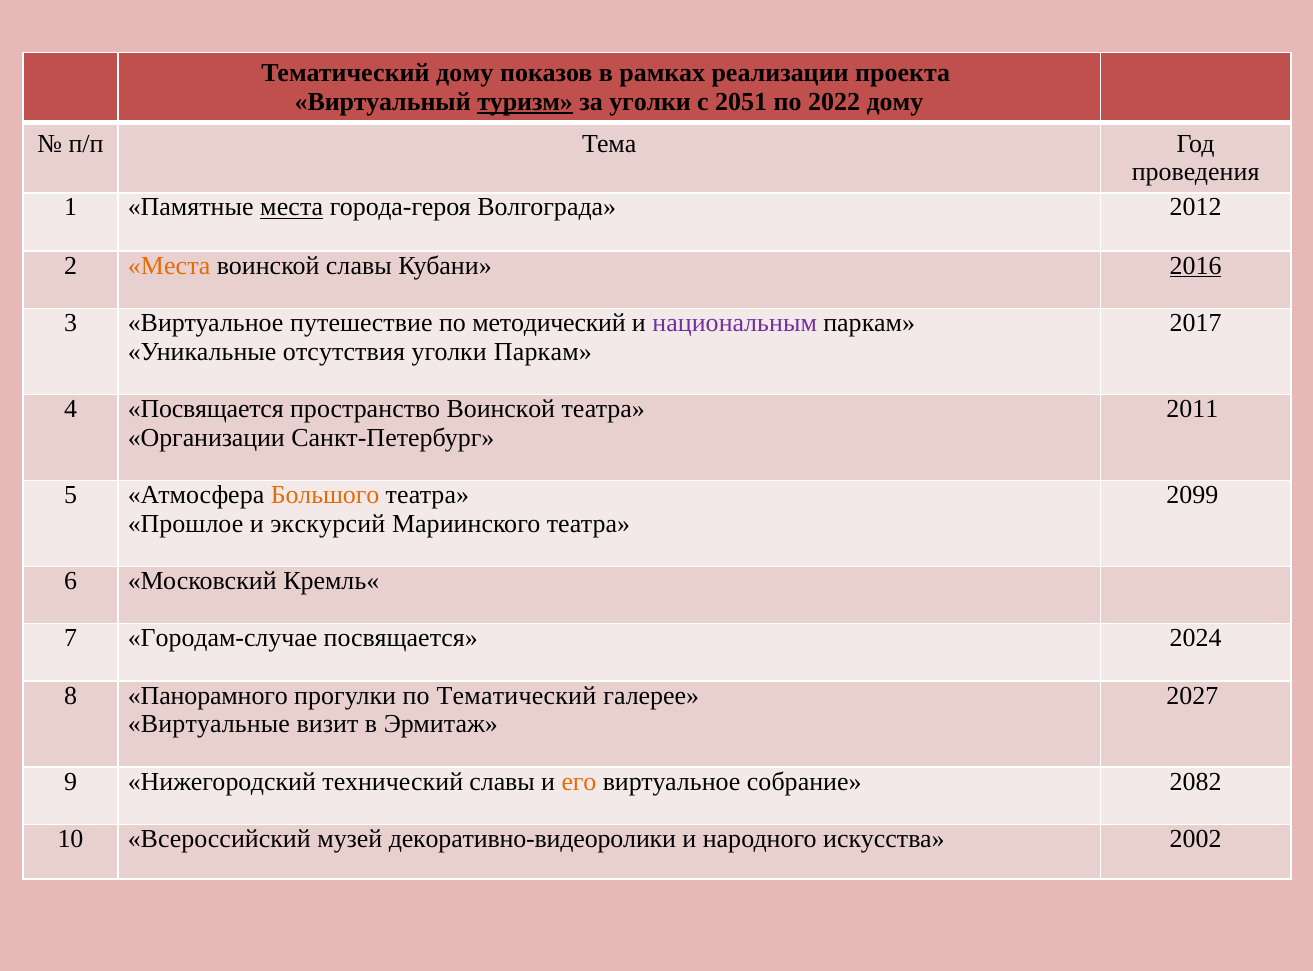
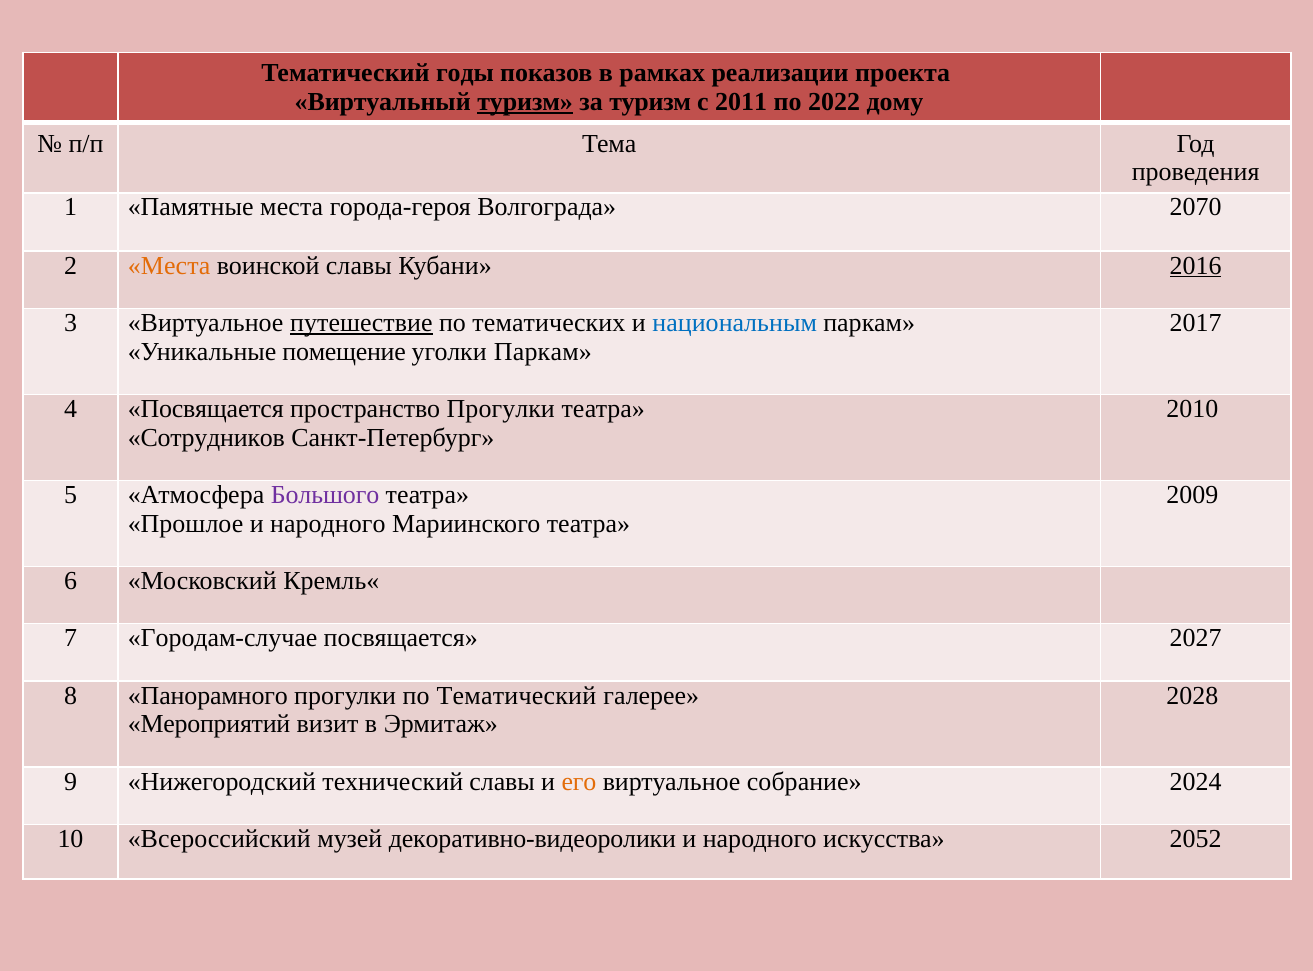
Тематический дому: дому -> годы
за уголки: уголки -> туризм
2051: 2051 -> 2011
места at (292, 208) underline: present -> none
2012: 2012 -> 2070
путешествие underline: none -> present
методический: методический -> тематических
национальным colour: purple -> blue
отсутствия: отсутствия -> помещение
пространство Воинской: Воинской -> Прогулки
2011: 2011 -> 2010
Организации: Организации -> Сотрудников
Большого colour: orange -> purple
2099: 2099 -> 2009
Прошлое и экскурсий: экскурсий -> народного
2024: 2024 -> 2027
2027: 2027 -> 2028
Виртуальные: Виртуальные -> Мероприятий
2082: 2082 -> 2024
2002: 2002 -> 2052
